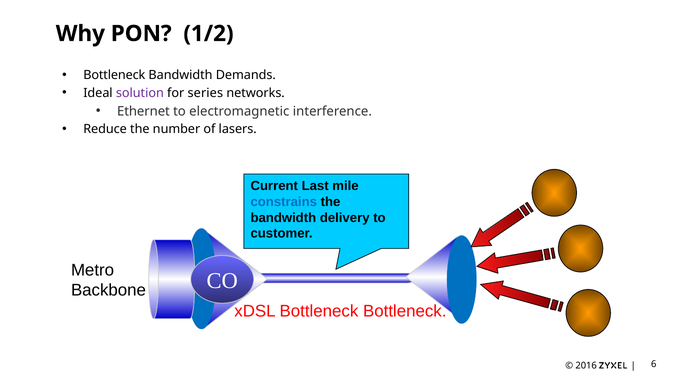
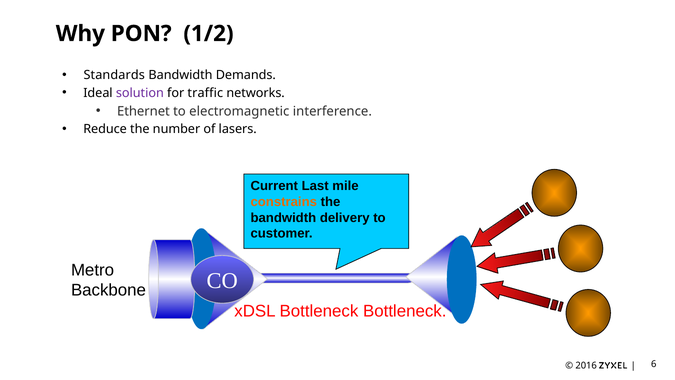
Bottleneck at (114, 75): Bottleneck -> Standards
series: series -> traffic
constrains colour: blue -> orange
